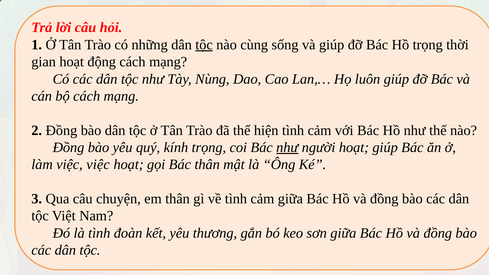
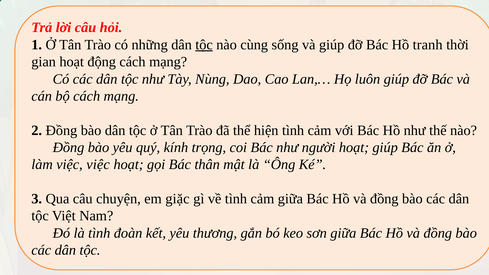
Hồ trọng: trọng -> tranh
như at (287, 147) underline: present -> none
em thân: thân -> giặc
